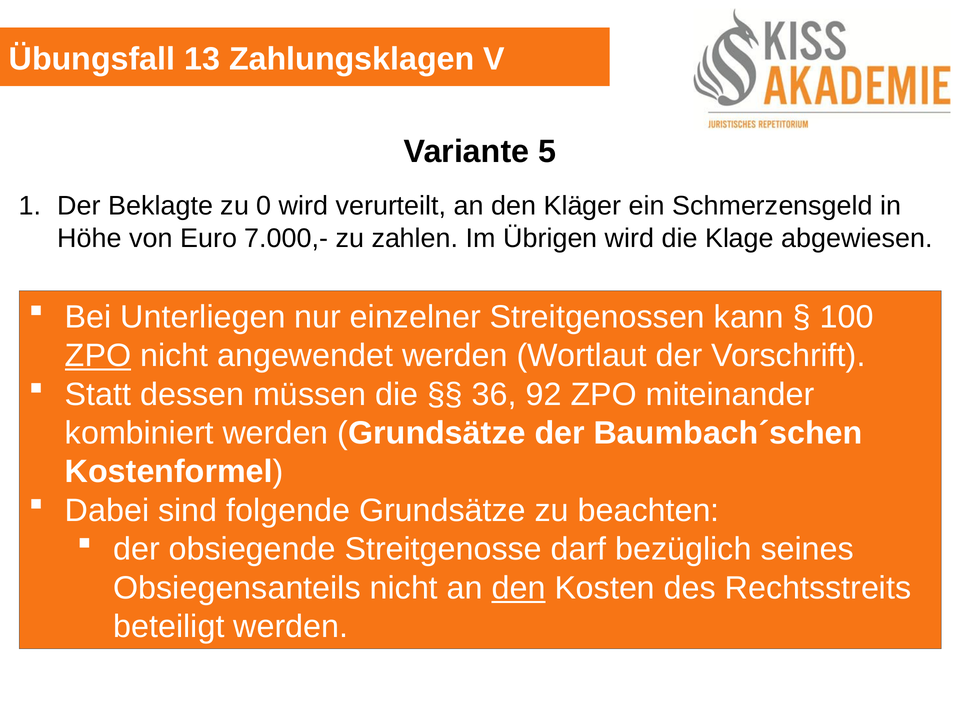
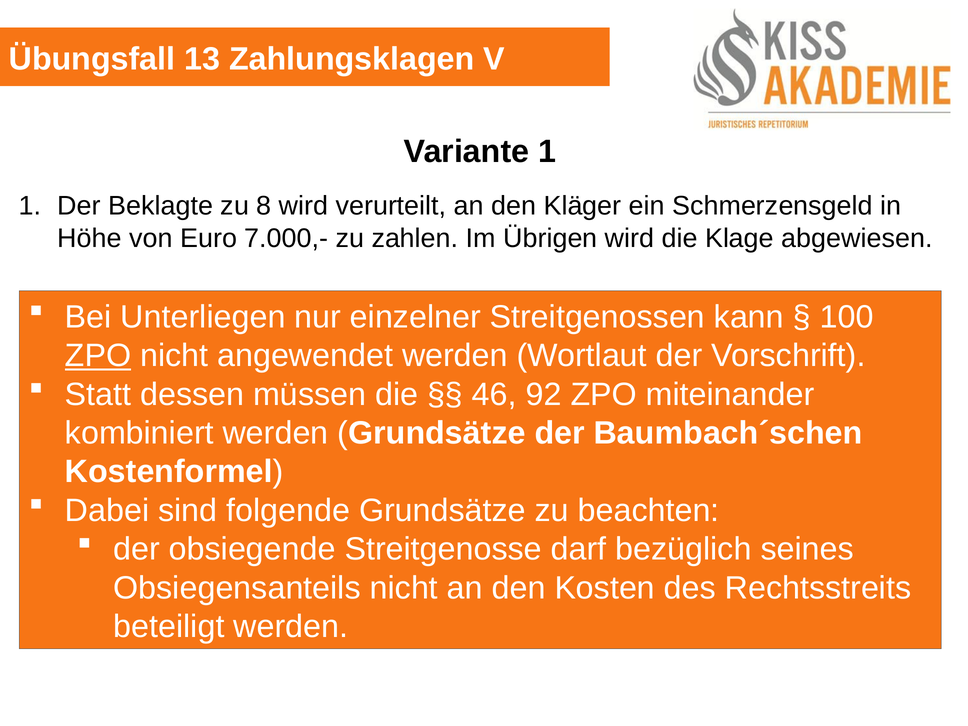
Variante 5: 5 -> 1
0: 0 -> 8
36: 36 -> 46
den at (519, 588) underline: present -> none
